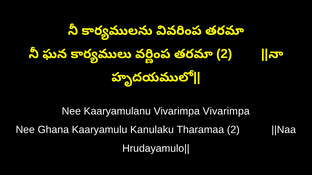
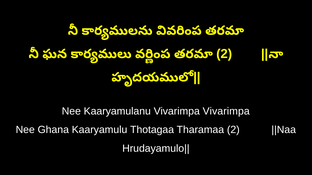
Kanulaku: Kanulaku -> Thotagaa
